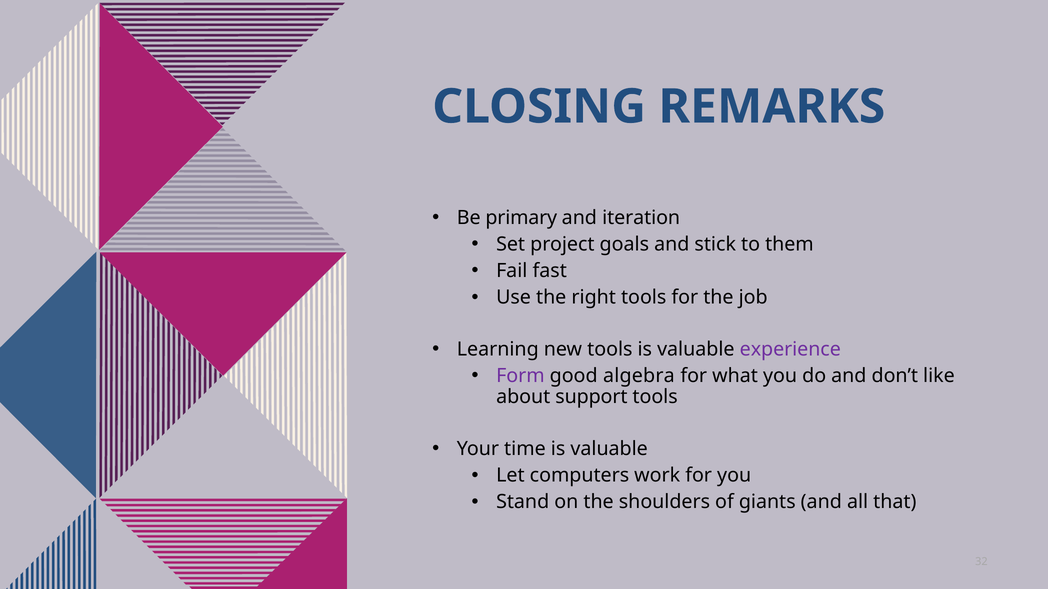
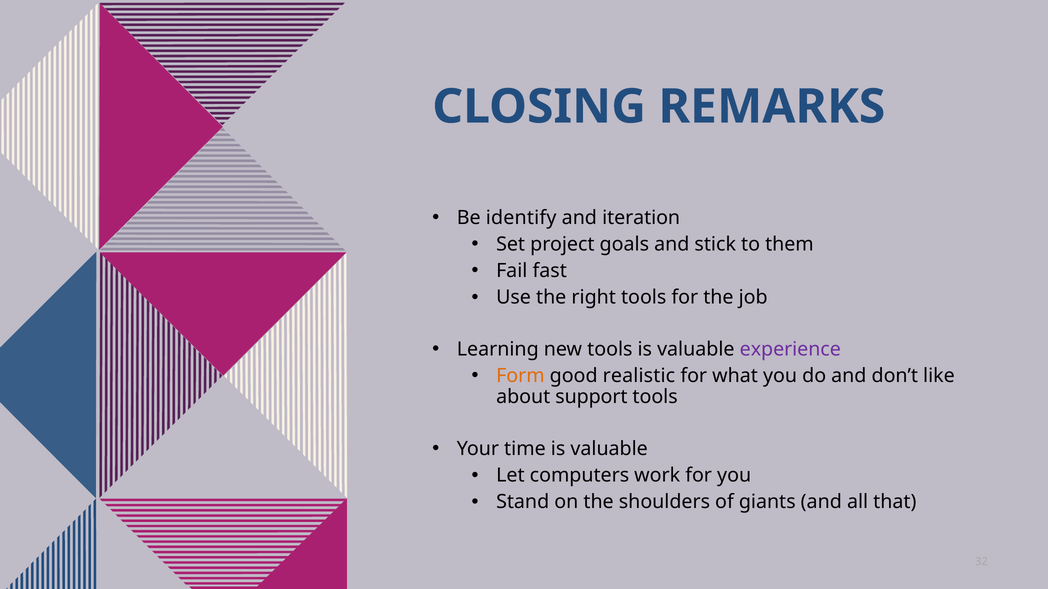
primary: primary -> identify
Form colour: purple -> orange
algebra: algebra -> realistic
